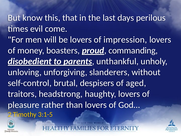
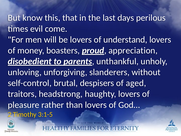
impression: impression -> understand
commanding: commanding -> appreciation
